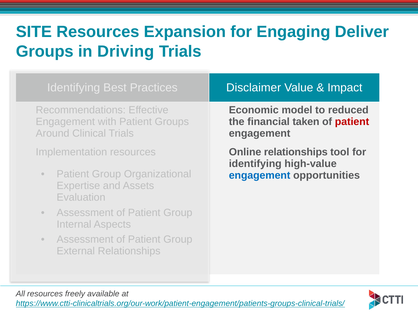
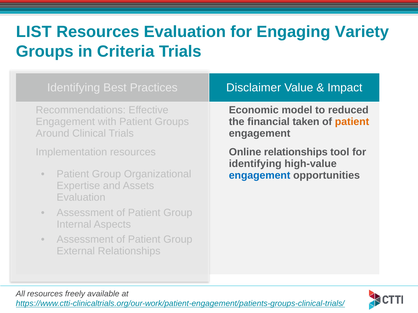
SITE: SITE -> LIST
Resources Expansion: Expansion -> Evaluation
Deliver: Deliver -> Variety
Driving: Driving -> Criteria
patient at (352, 122) colour: red -> orange
